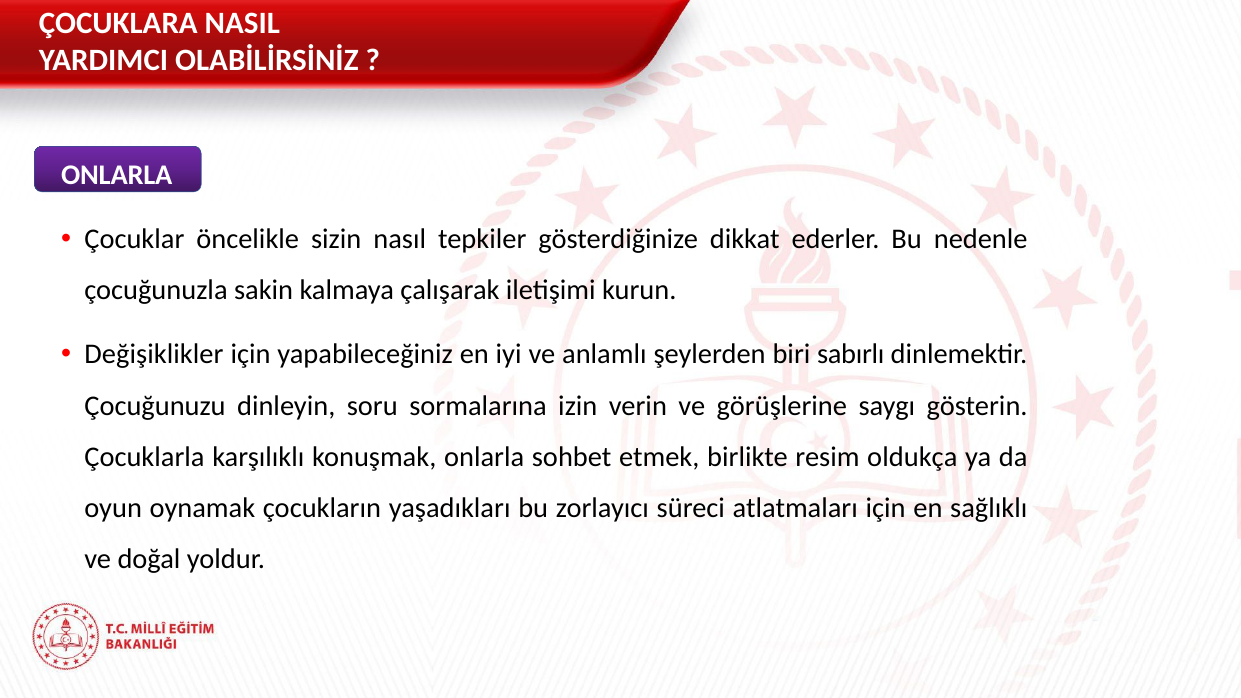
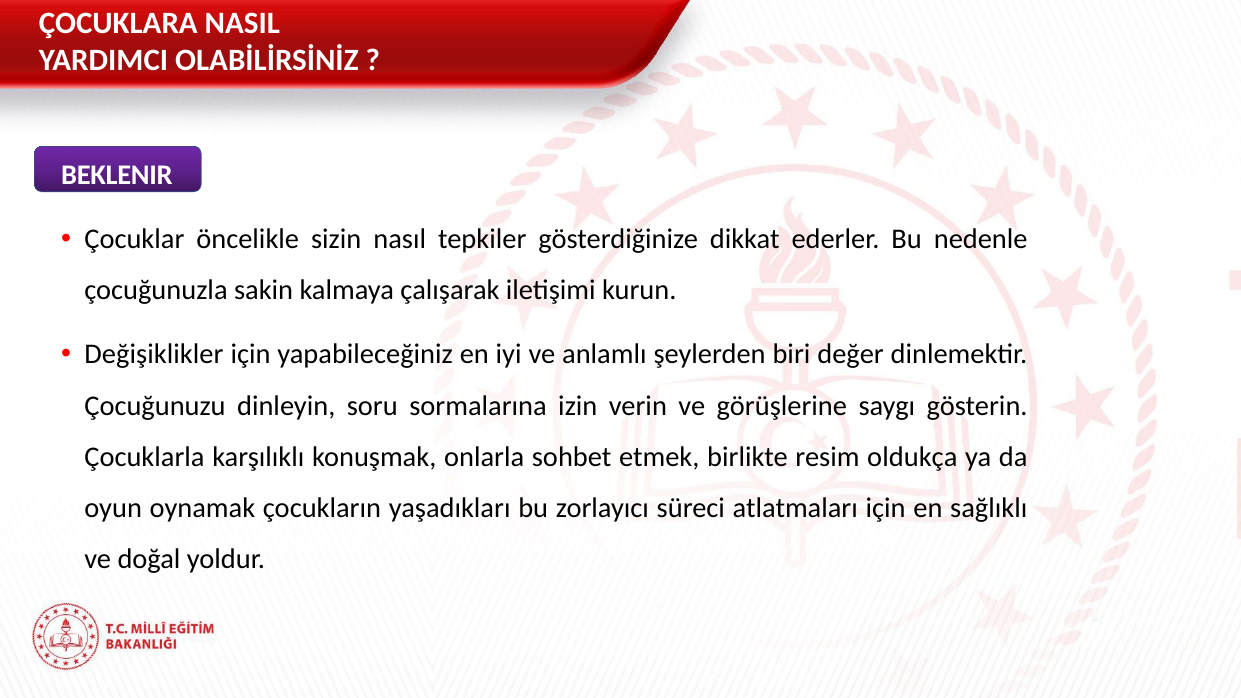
ONLARLA at (117, 175): ONLARLA -> BEKLENIR
sabırlı: sabırlı -> değer
